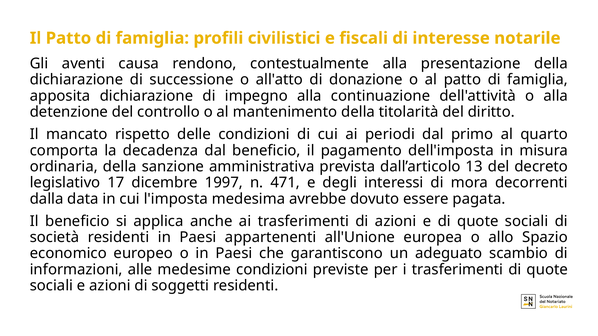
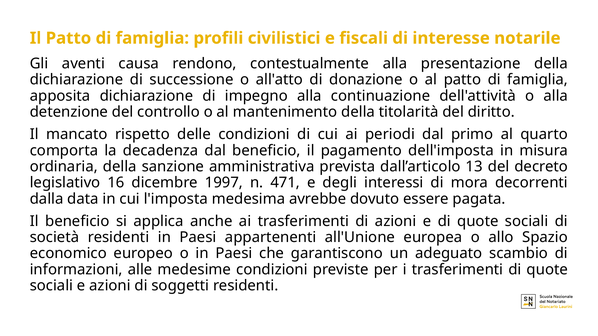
17: 17 -> 16
